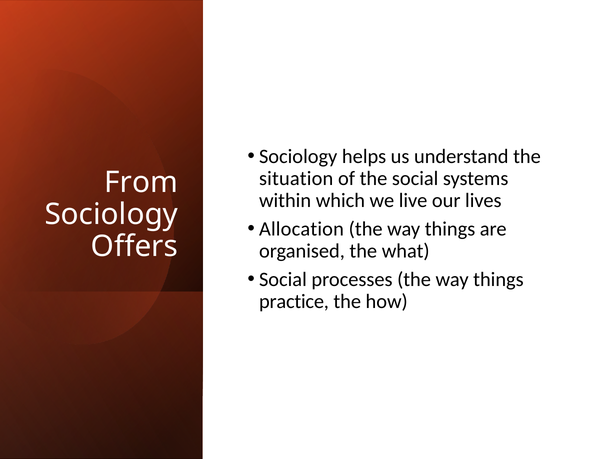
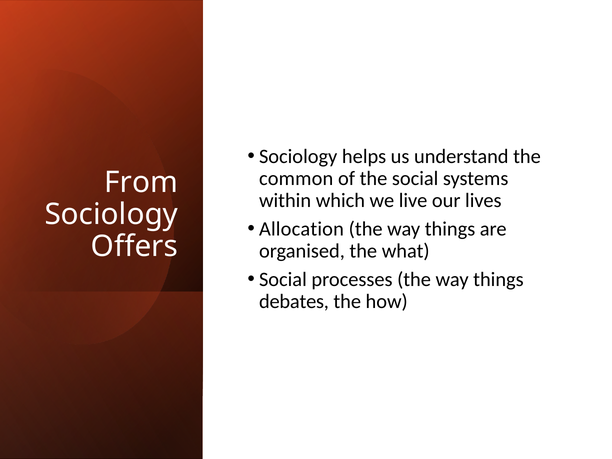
situation: situation -> common
practice: practice -> debates
